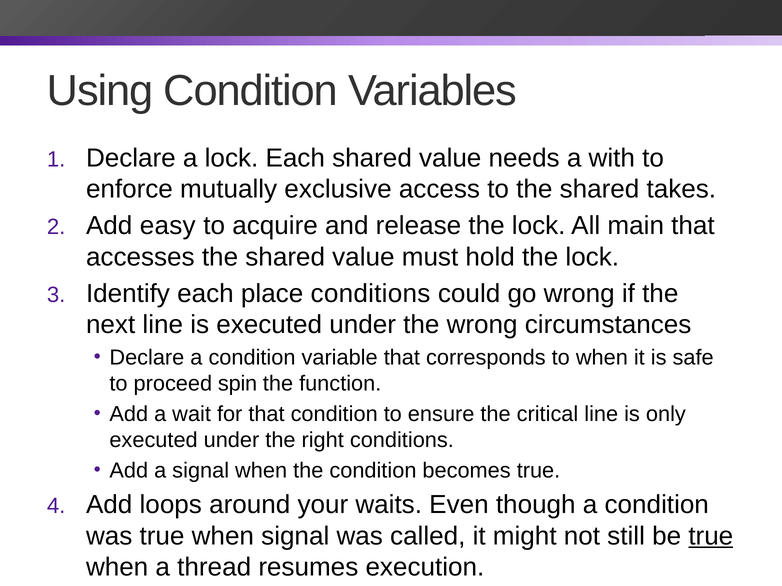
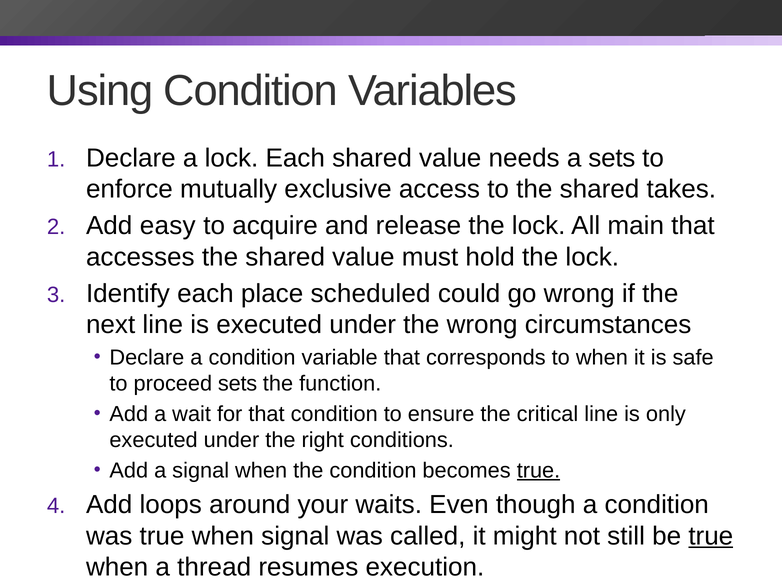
a with: with -> sets
place conditions: conditions -> scheduled
proceed spin: spin -> sets
true at (538, 471) underline: none -> present
